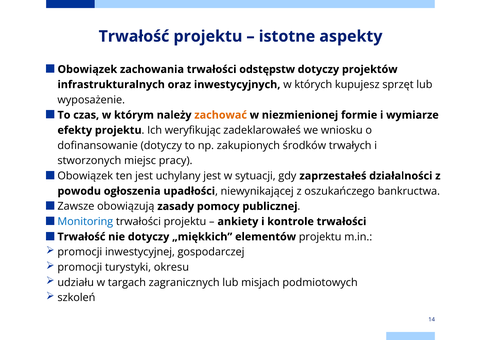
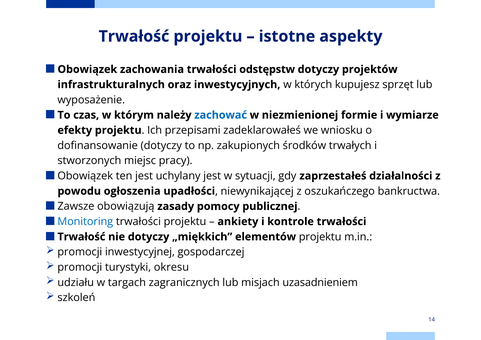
zachować colour: orange -> blue
weryfikując: weryfikując -> przepisami
podmiotowych: podmiotowych -> uzasadnieniem
